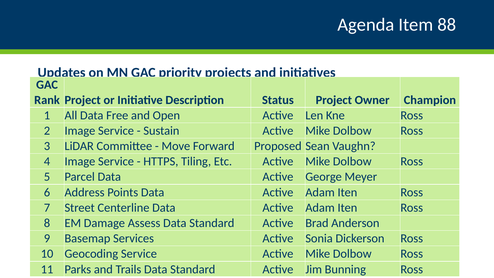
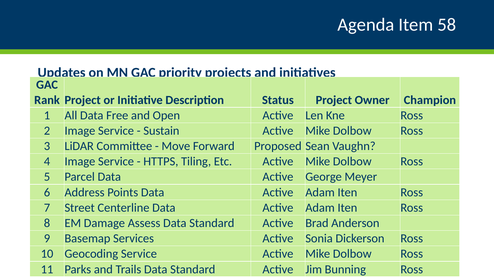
88: 88 -> 58
